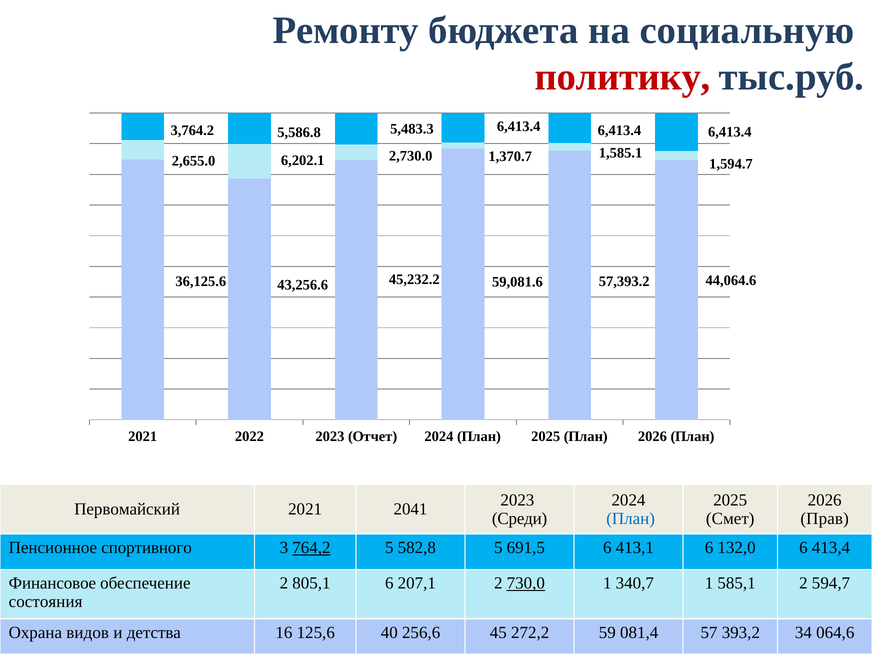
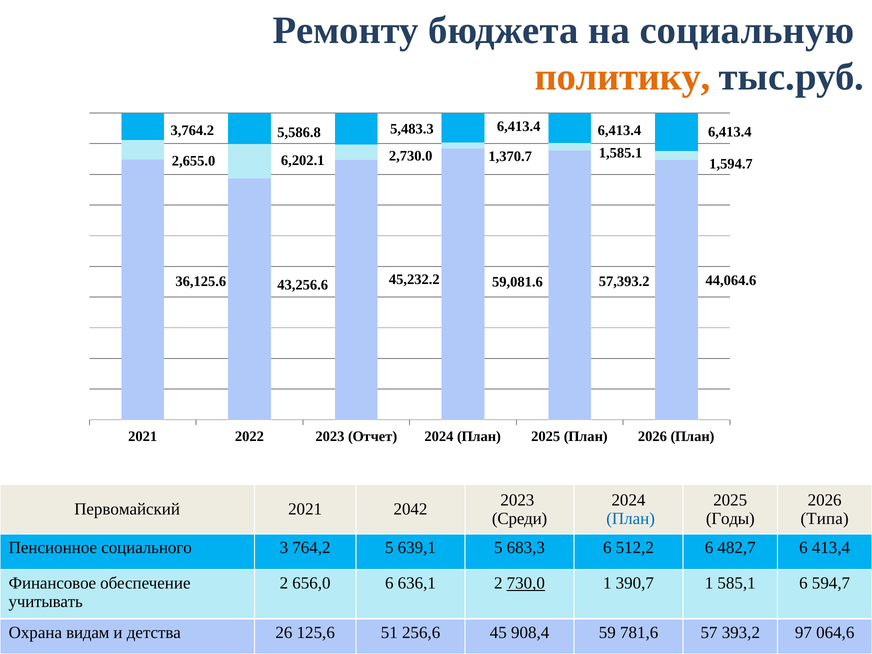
политику colour: red -> orange
2041: 2041 -> 2042
Смет: Смет -> Годы
Прав: Прав -> Типа
спортивного: спортивного -> социального
764,2 underline: present -> none
582,8: 582,8 -> 639,1
691,5: 691,5 -> 683,3
413,1: 413,1 -> 512,2
132,0: 132,0 -> 482,7
805,1: 805,1 -> 656,0
207,1: 207,1 -> 636,1
340,7: 340,7 -> 390,7
585,1 2: 2 -> 6
состояния: состояния -> учитывать
видов: видов -> видам
16: 16 -> 26
40: 40 -> 51
272,2: 272,2 -> 908,4
081,4: 081,4 -> 781,6
34: 34 -> 97
